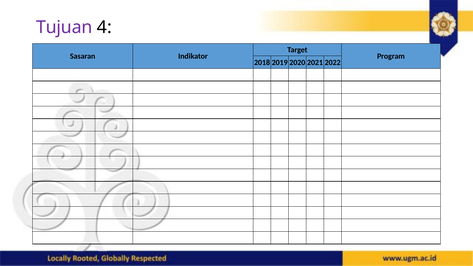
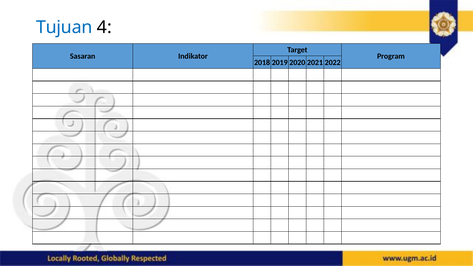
Tujuan colour: purple -> blue
